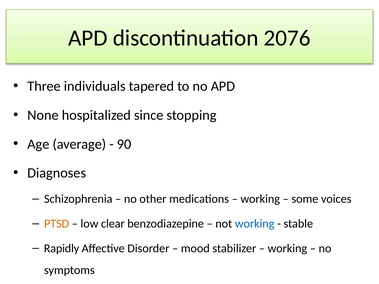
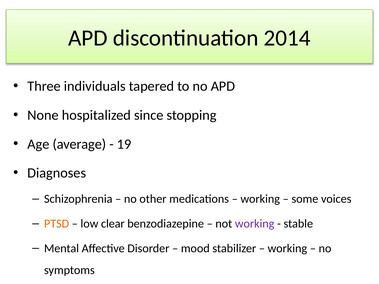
2076: 2076 -> 2014
90: 90 -> 19
working at (255, 224) colour: blue -> purple
Rapidly: Rapidly -> Mental
